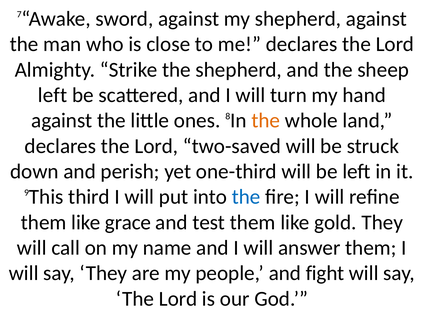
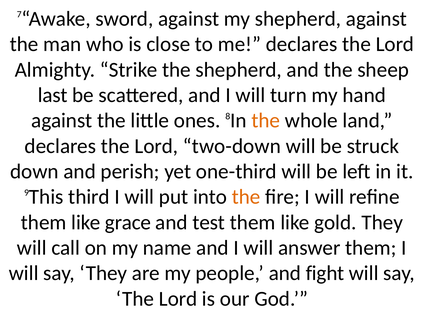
left at (52, 95): left -> last
two-saved: two-saved -> two-down
the at (246, 197) colour: blue -> orange
